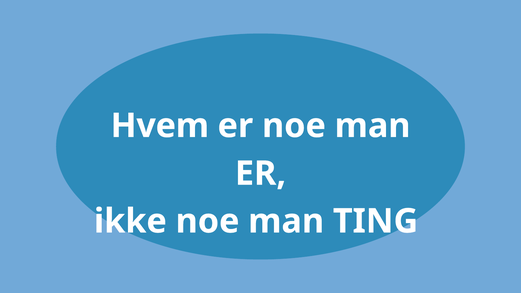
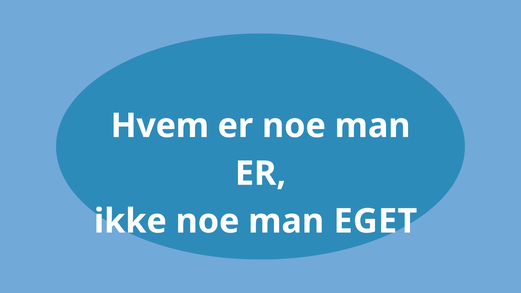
TING: TING -> EGET
